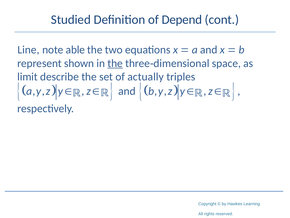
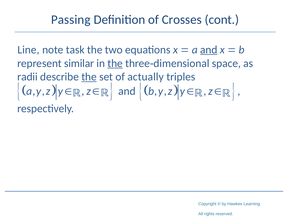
Studied: Studied -> Passing
Depend: Depend -> Crosses
able: able -> task
and at (209, 50) underline: none -> present
shown: shown -> similar
limit: limit -> radii
the at (89, 77) underline: none -> present
